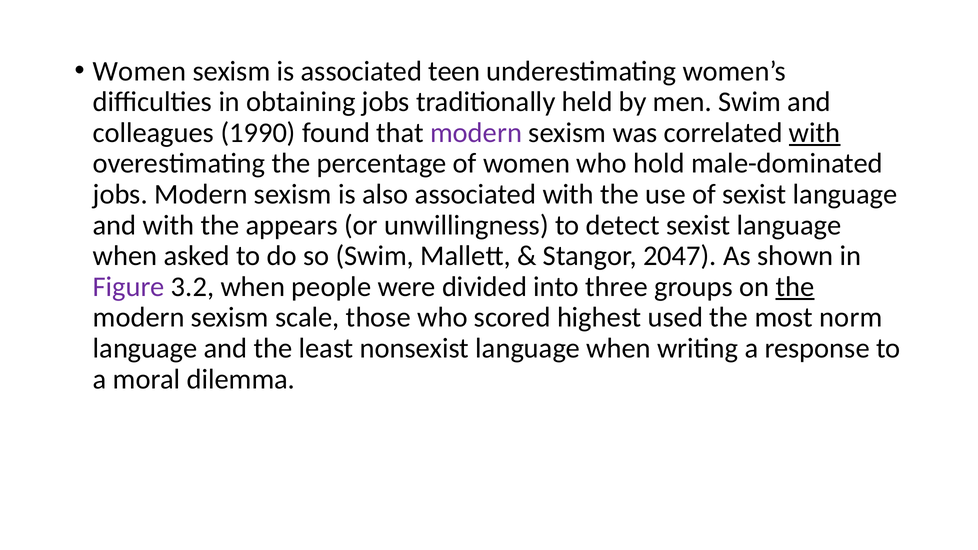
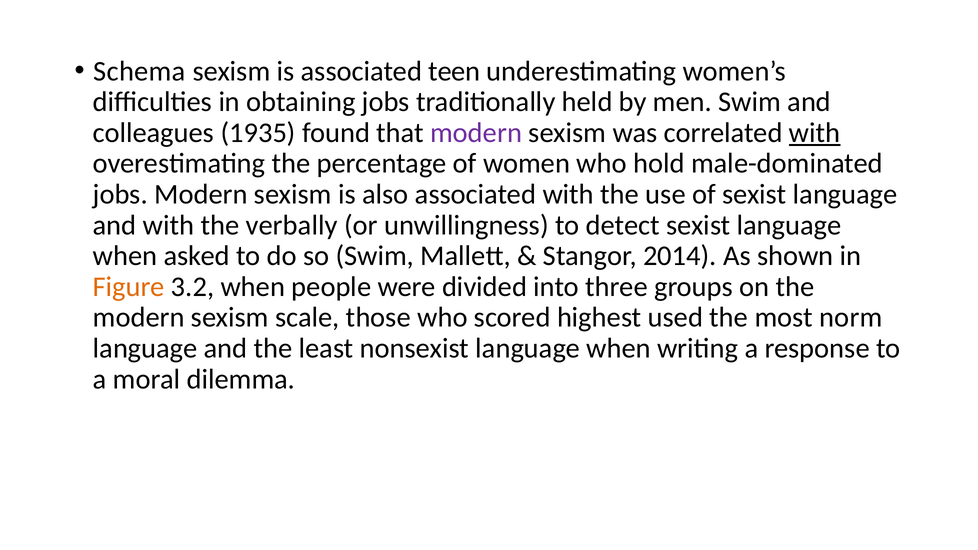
Women at (139, 71): Women -> Schema
1990: 1990 -> 1935
appears: appears -> verbally
2047: 2047 -> 2014
Figure colour: purple -> orange
the at (795, 287) underline: present -> none
